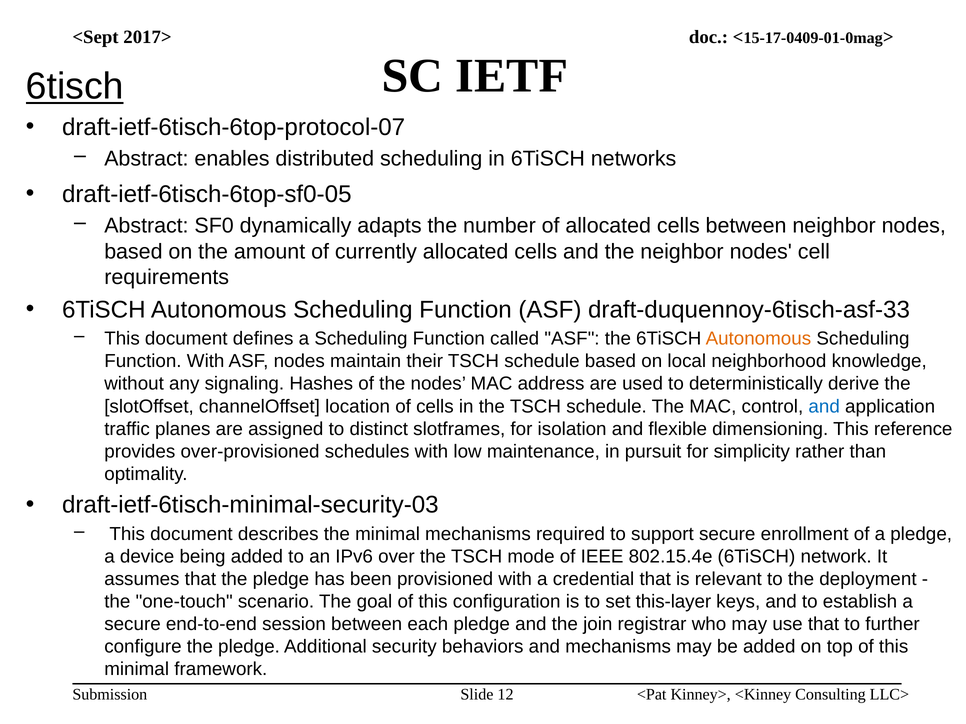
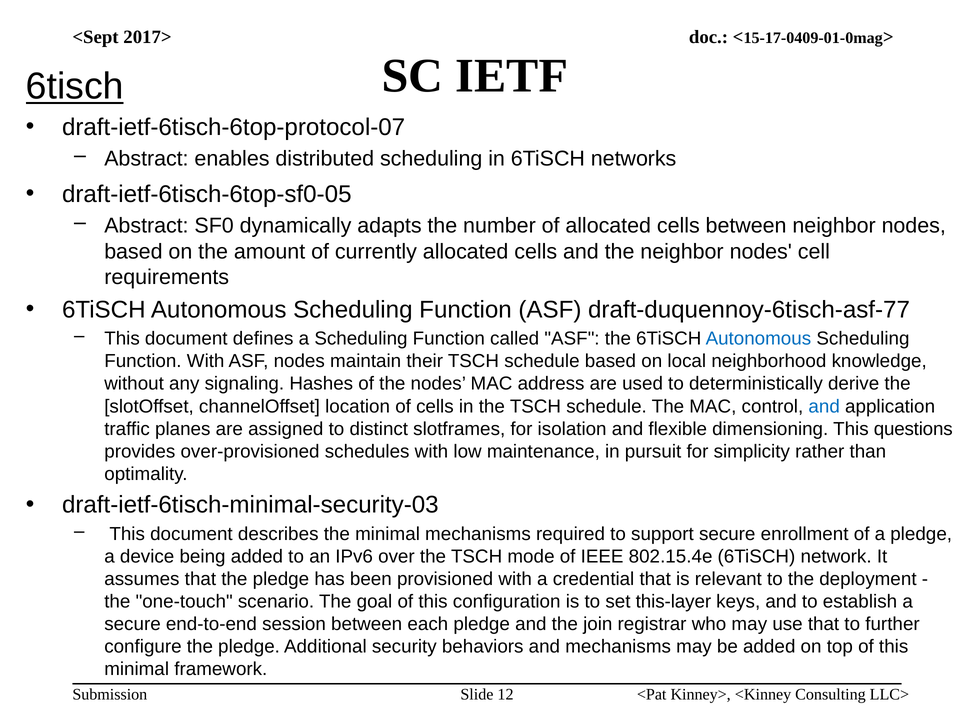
draft-duquennoy-6tisch-asf-33: draft-duquennoy-6tisch-asf-33 -> draft-duquennoy-6tisch-asf-77
Autonomous at (758, 339) colour: orange -> blue
reference: reference -> questions
